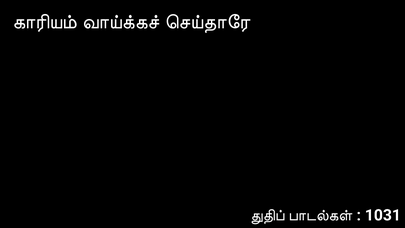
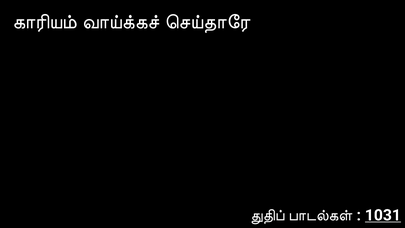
1031 underline: none -> present
